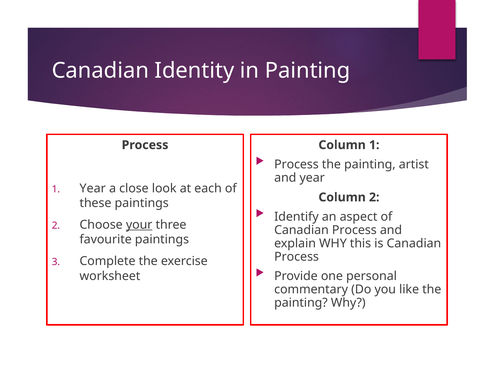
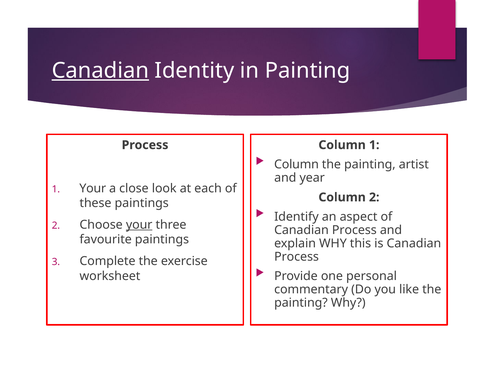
Canadian at (100, 71) underline: none -> present
Process at (296, 165): Process -> Column
1 Year: Year -> Your
